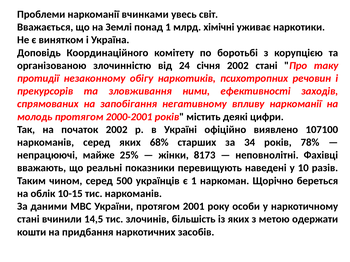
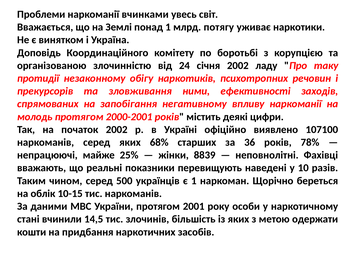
хімічні: хімічні -> потягу
2002 стані: стані -> ладу
34: 34 -> 36
8173: 8173 -> 8839
